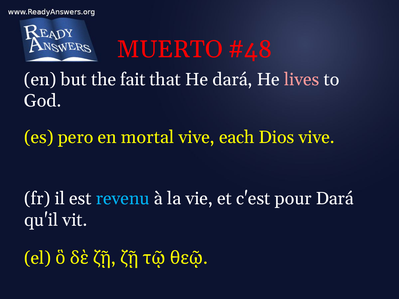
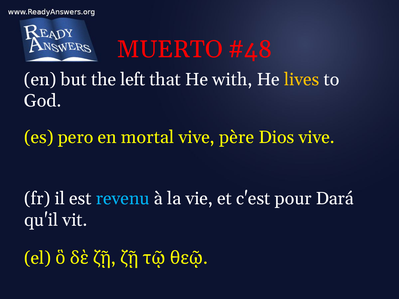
fait: fait -> left
He dará: dará -> with
lives colour: pink -> yellow
each: each -> père
